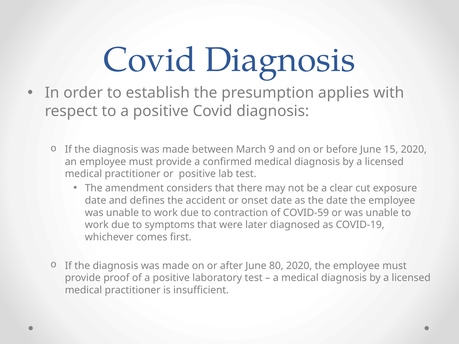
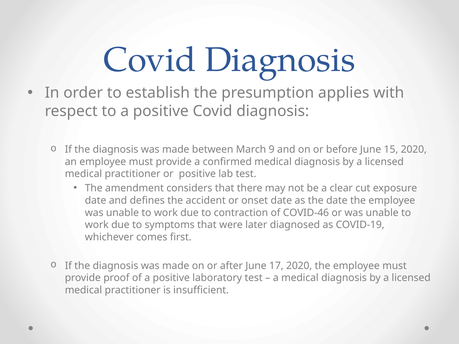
COVID-59: COVID-59 -> COVID-46
80: 80 -> 17
